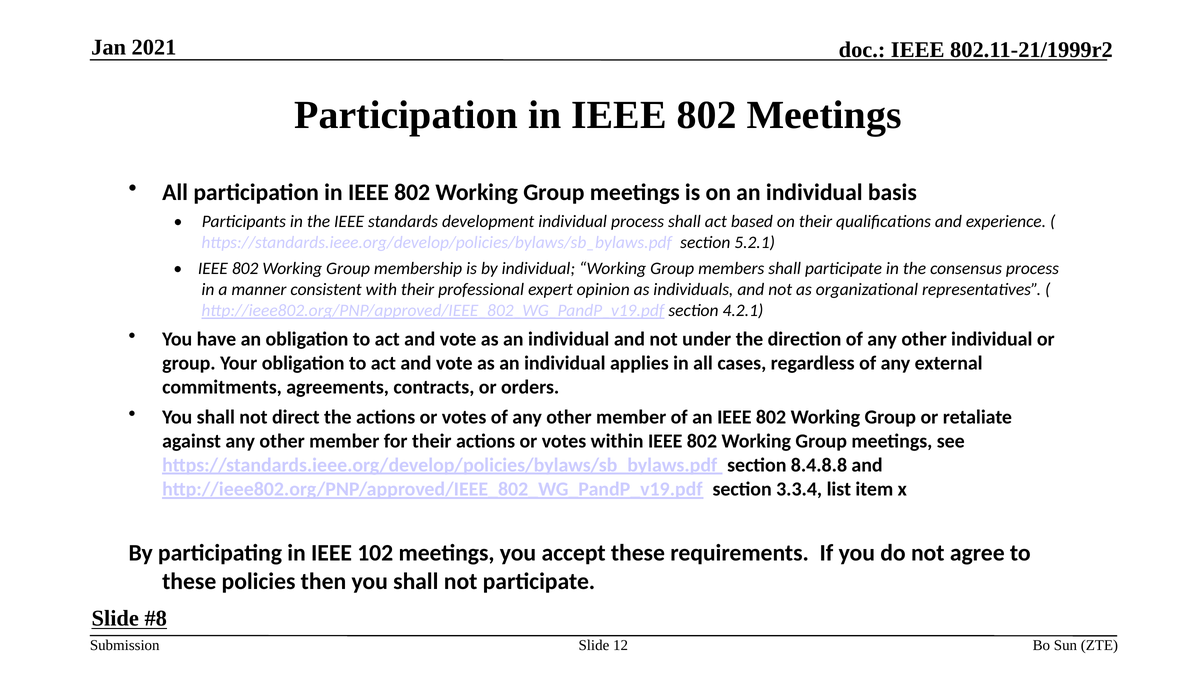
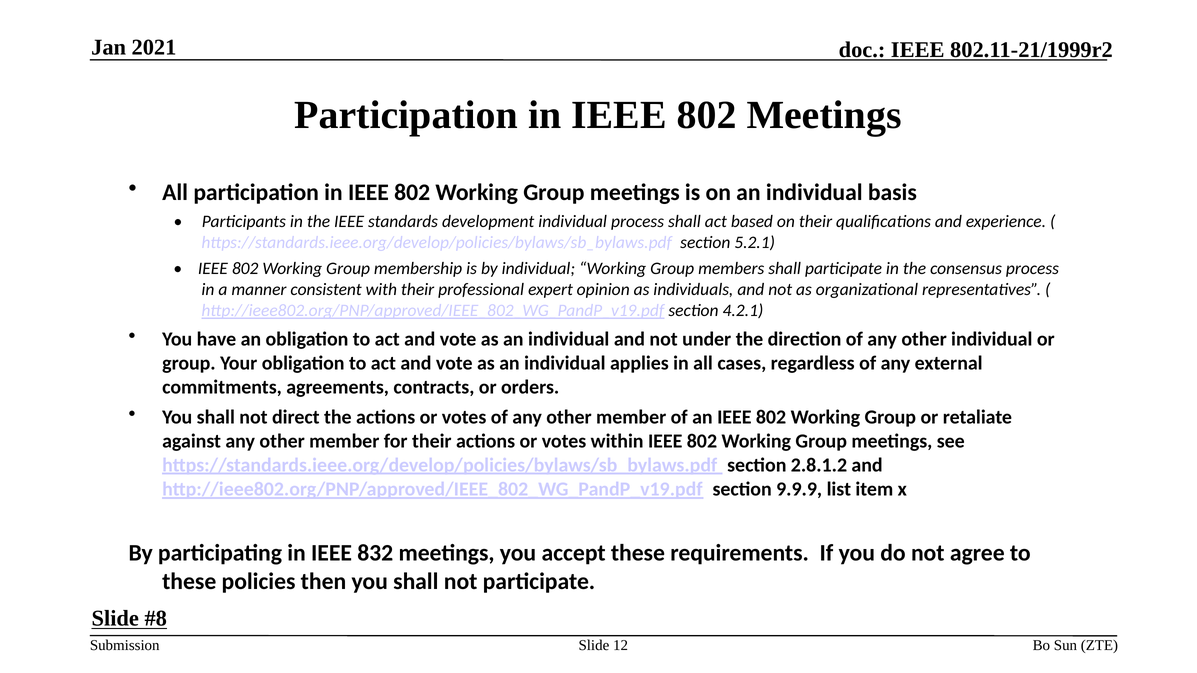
8.4.8.8: 8.4.8.8 -> 2.8.1.2
3.3.4: 3.3.4 -> 9.9.9
102: 102 -> 832
